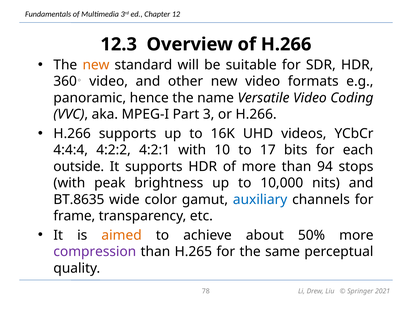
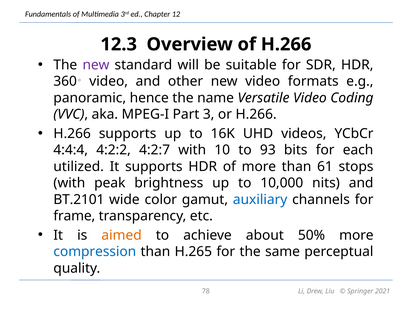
new at (96, 65) colour: orange -> purple
4:2:1: 4:2:1 -> 4:2:7
17: 17 -> 93
outside: outside -> utilized
94: 94 -> 61
BT.8635: BT.8635 -> BT.2101
compression colour: purple -> blue
